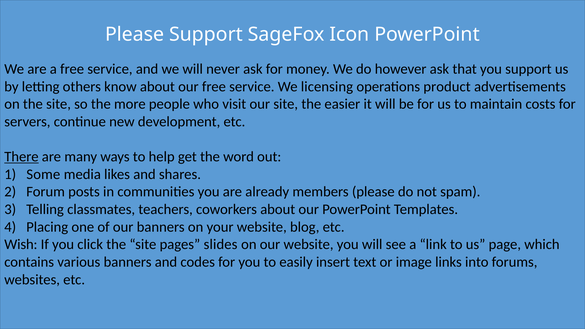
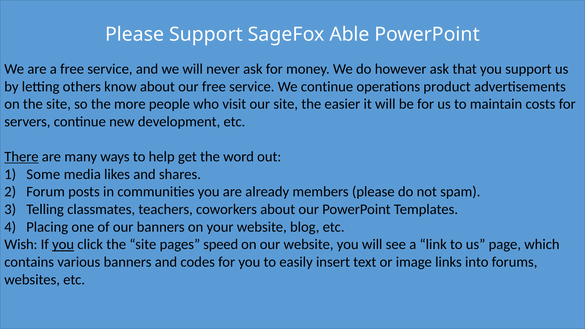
Icon: Icon -> Able
We licensing: licensing -> continue
you at (63, 245) underline: none -> present
slides: slides -> speed
